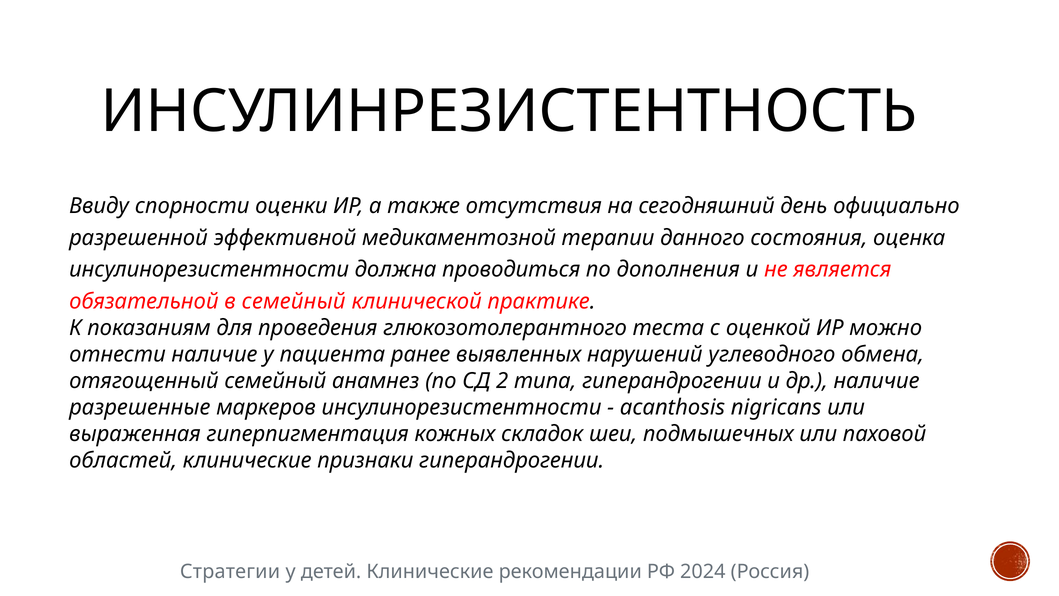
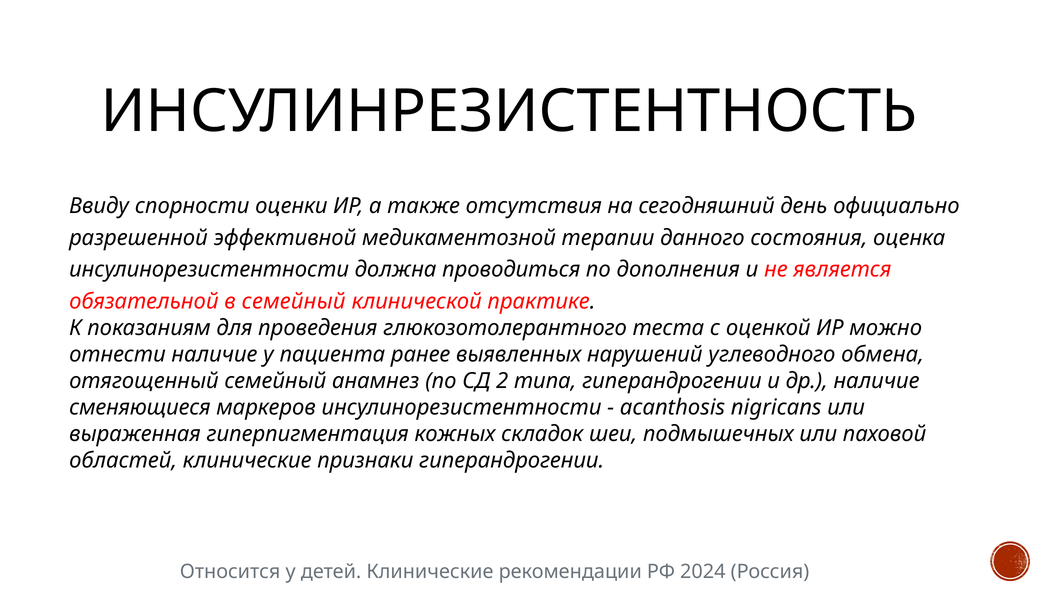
разрешенные: разрешенные -> сменяющиеся
Стратегии: Стратегии -> Относится
